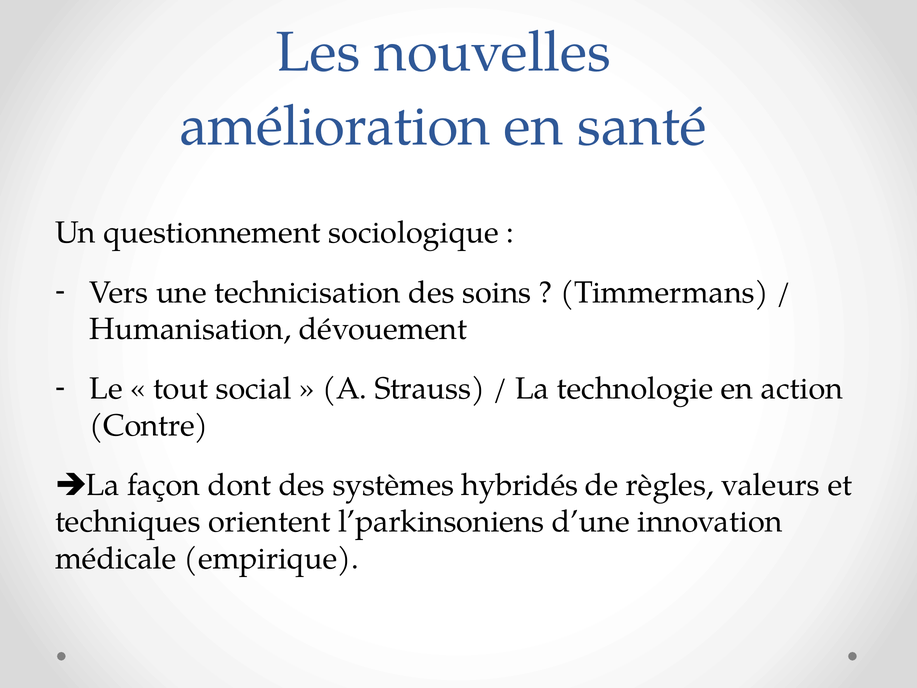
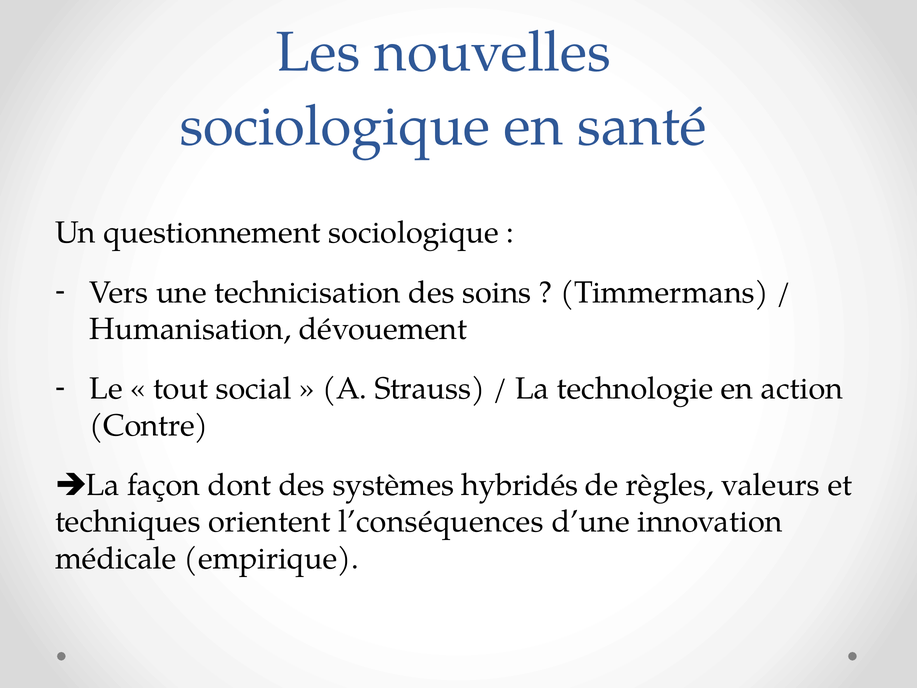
amélioration at (335, 126): amélioration -> sociologique
l’parkinsoniens: l’parkinsoniens -> l’conséquences
